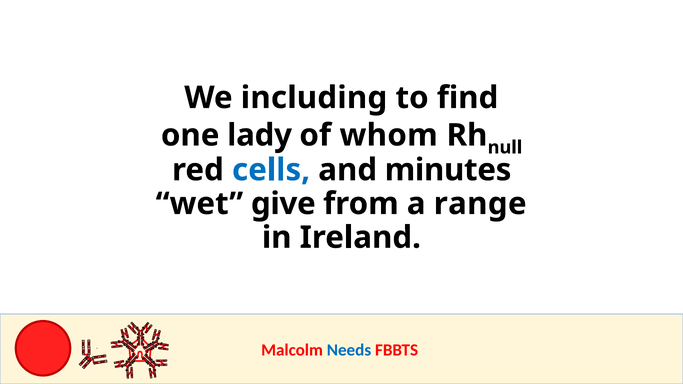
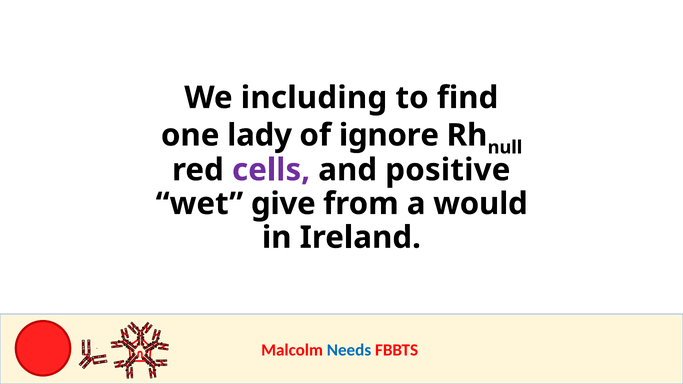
whom: whom -> ignore
cells colour: blue -> purple
minutes: minutes -> positive
range: range -> would
